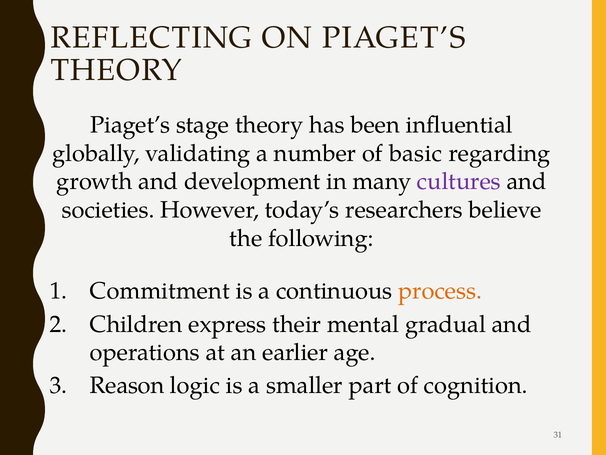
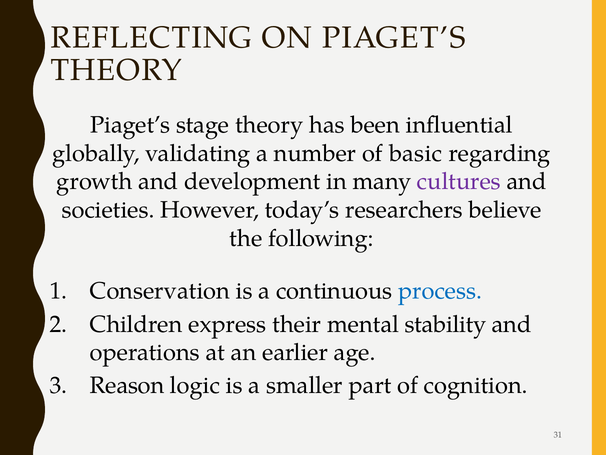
Commitment: Commitment -> Conservation
process colour: orange -> blue
gradual: gradual -> stability
